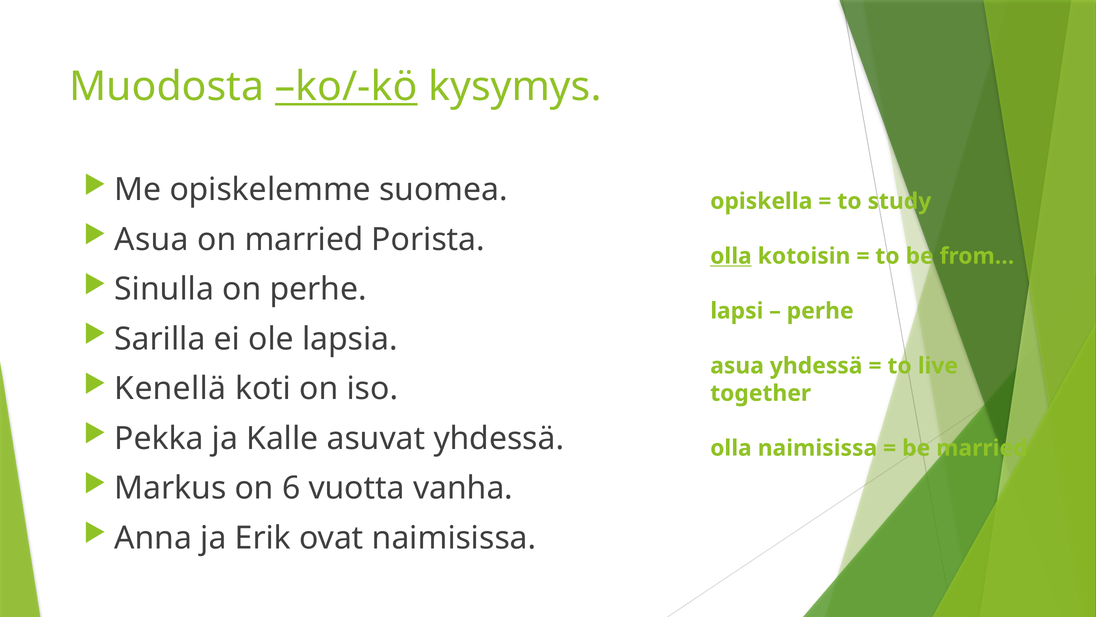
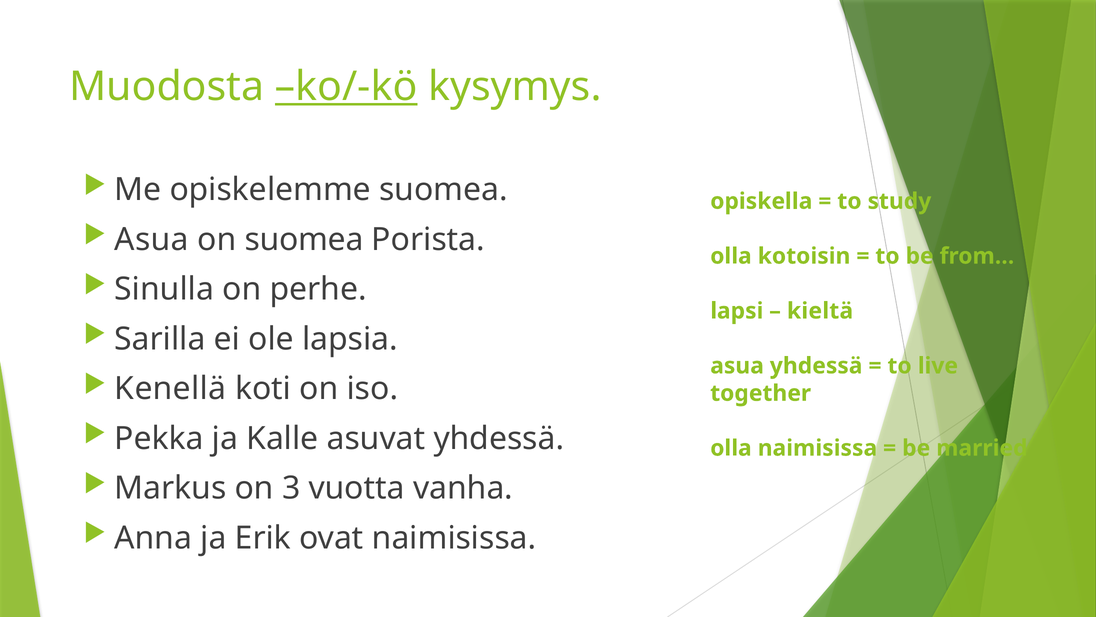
on married: married -> suomea
olla at (731, 256) underline: present -> none
perhe at (820, 311): perhe -> kieltä
6: 6 -> 3
